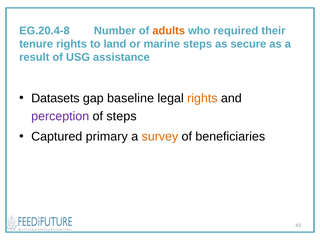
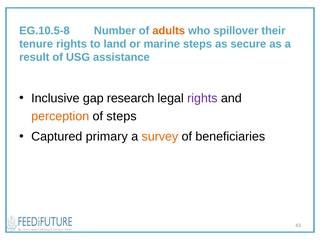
EG.20.4-8: EG.20.4-8 -> EG.10.5-8
required: required -> spillover
Datasets: Datasets -> Inclusive
baseline: baseline -> research
rights at (202, 98) colour: orange -> purple
perception colour: purple -> orange
